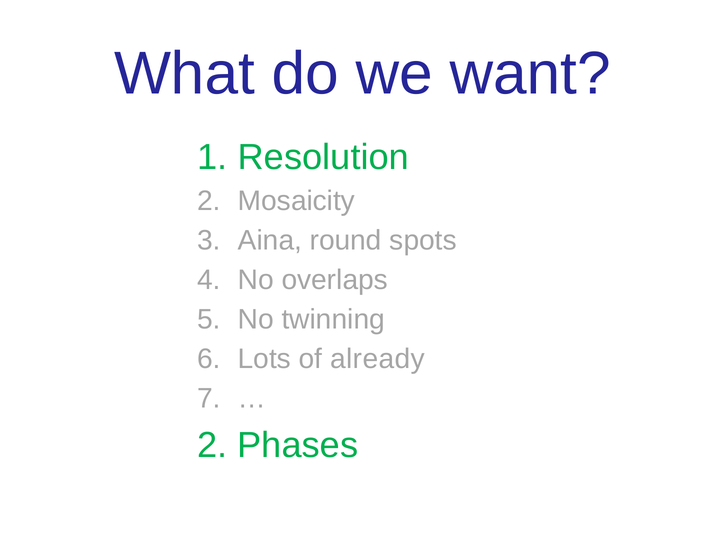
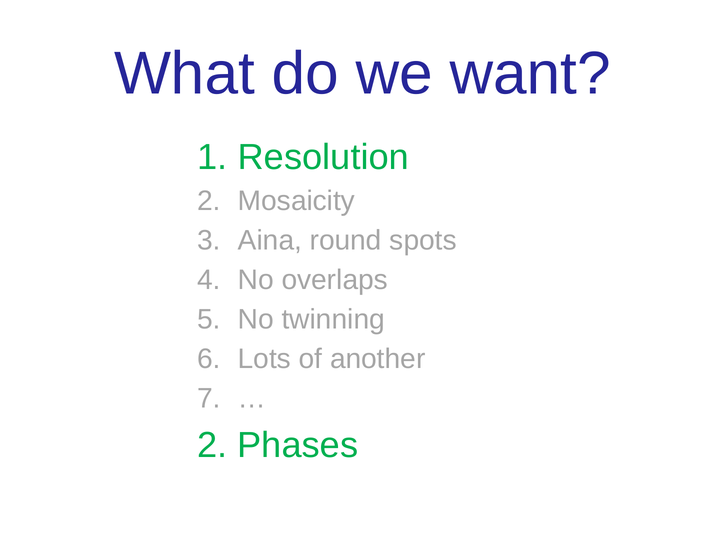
already: already -> another
